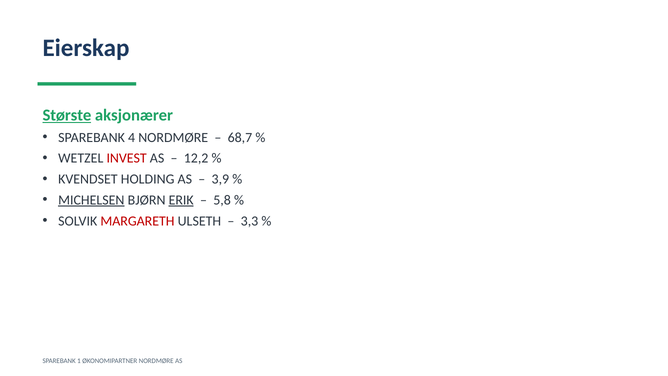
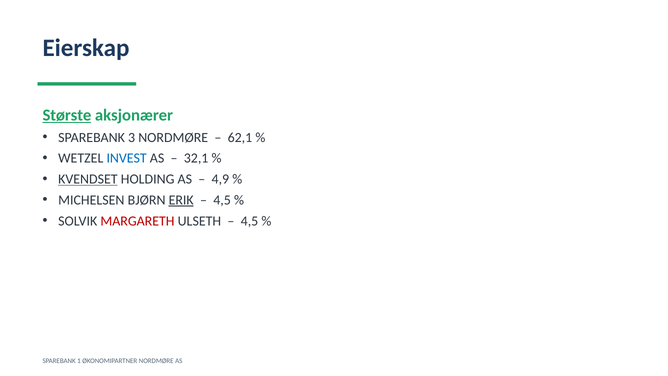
4: 4 -> 3
68,7: 68,7 -> 62,1
INVEST colour: red -> blue
12,2: 12,2 -> 32,1
KVENDSET underline: none -> present
3,9: 3,9 -> 4,9
MICHELSEN underline: present -> none
5,8 at (222, 200): 5,8 -> 4,5
3,3 at (250, 221): 3,3 -> 4,5
